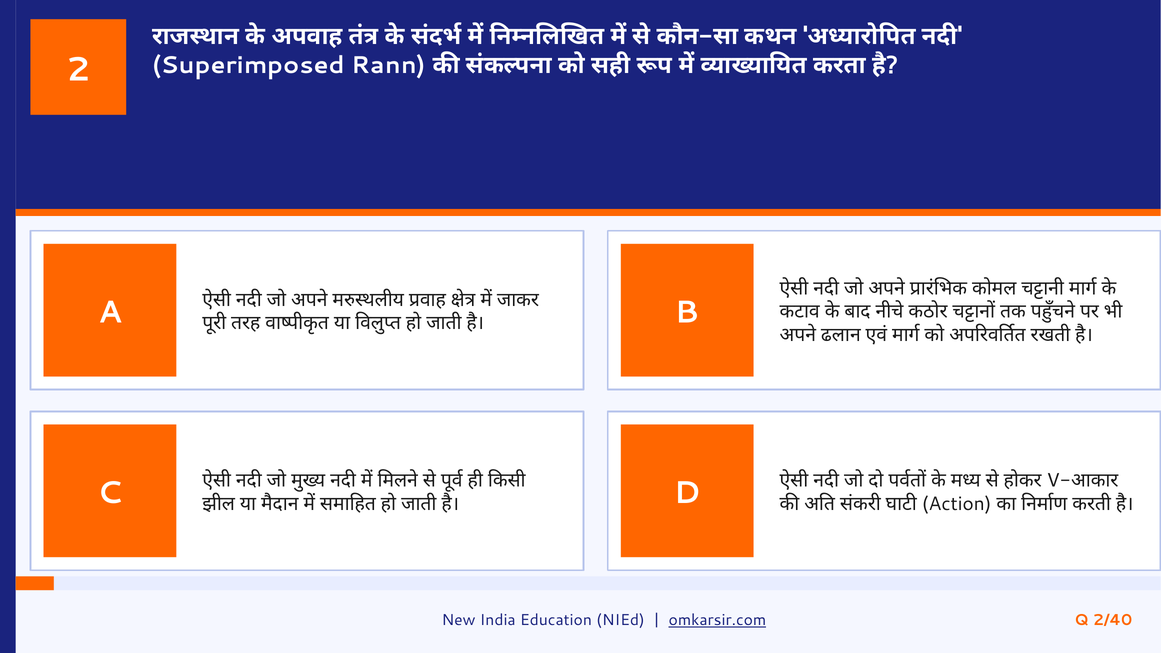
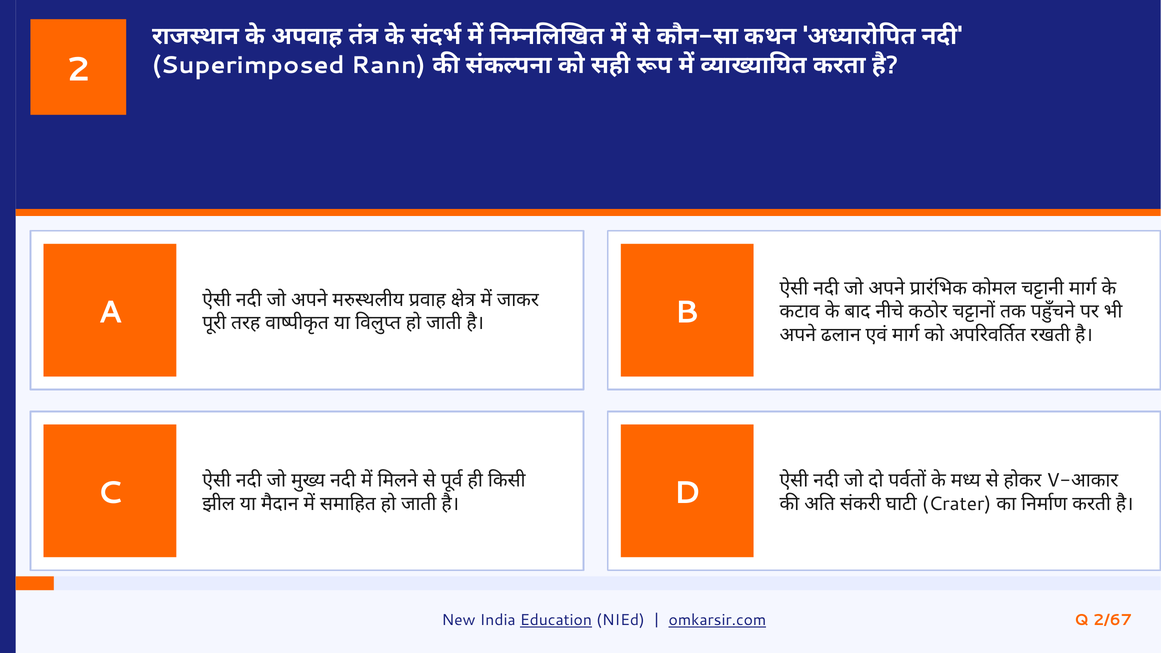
Action: Action -> Crater
Education underline: none -> present
2/40: 2/40 -> 2/67
